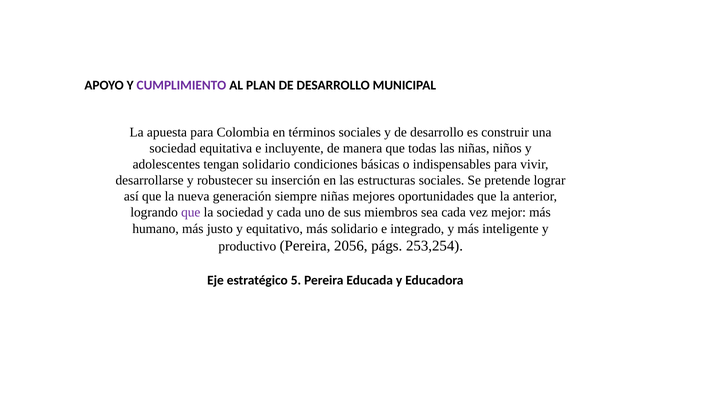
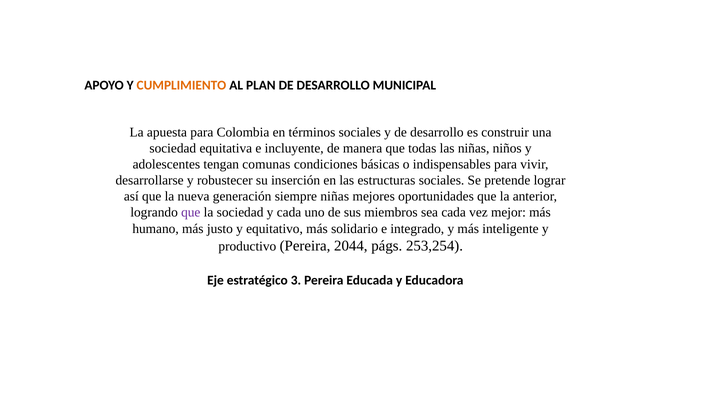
CUMPLIMIENTO colour: purple -> orange
tengan solidario: solidario -> comunas
2056: 2056 -> 2044
5: 5 -> 3
